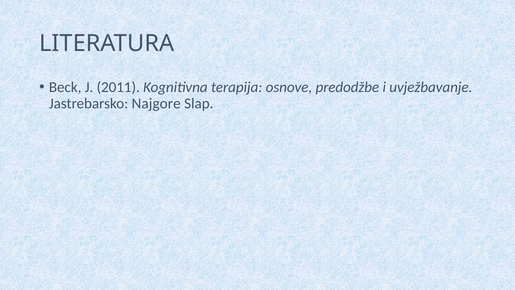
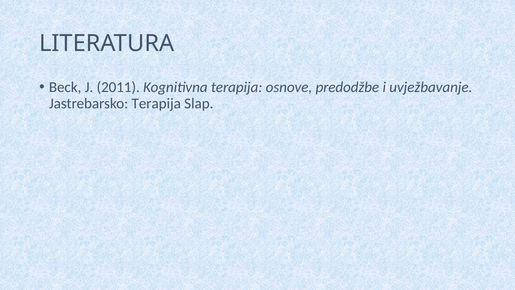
Jastrebarsko Najgore: Najgore -> Terapija
